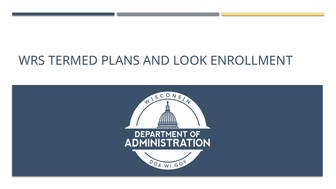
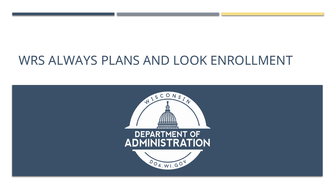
TERMED: TERMED -> ALWAYS
